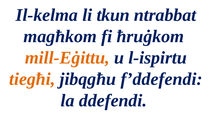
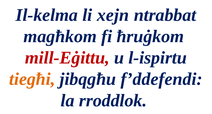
tkun: tkun -> xejn
mill-Eġittu colour: orange -> red
ddefendi: ddefendi -> rroddlok
